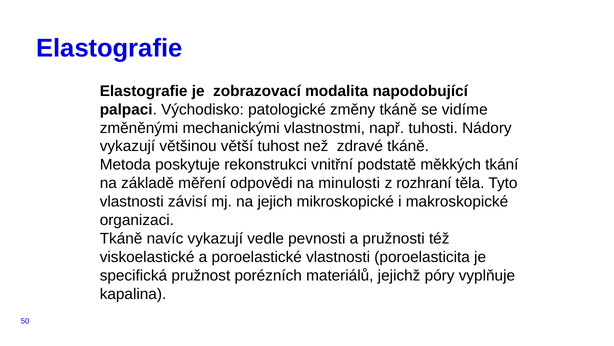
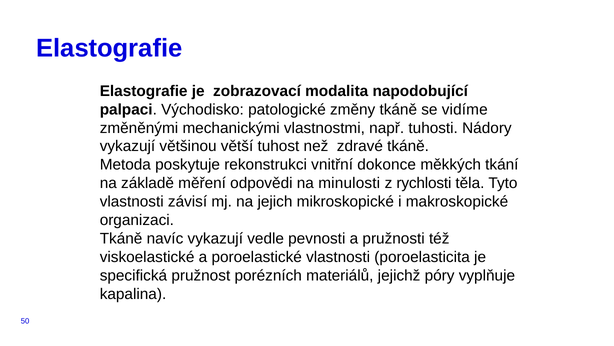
podstatě: podstatě -> dokonce
rozhraní: rozhraní -> rychlosti
